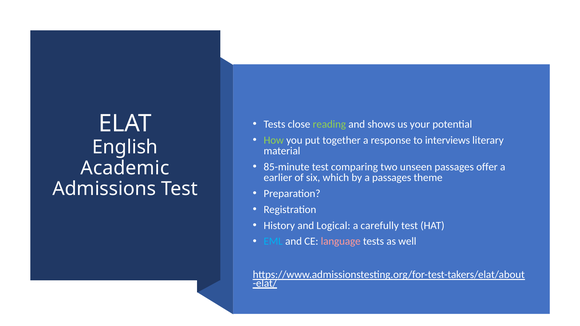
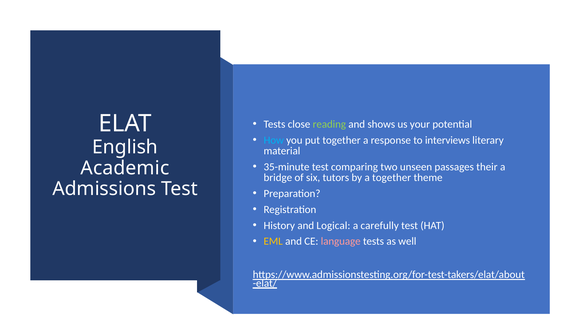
How colour: light green -> light blue
85-minute: 85-minute -> 35-minute
offer: offer -> their
earlier: earlier -> bridge
which: which -> tutors
a passages: passages -> together
EML colour: light blue -> yellow
